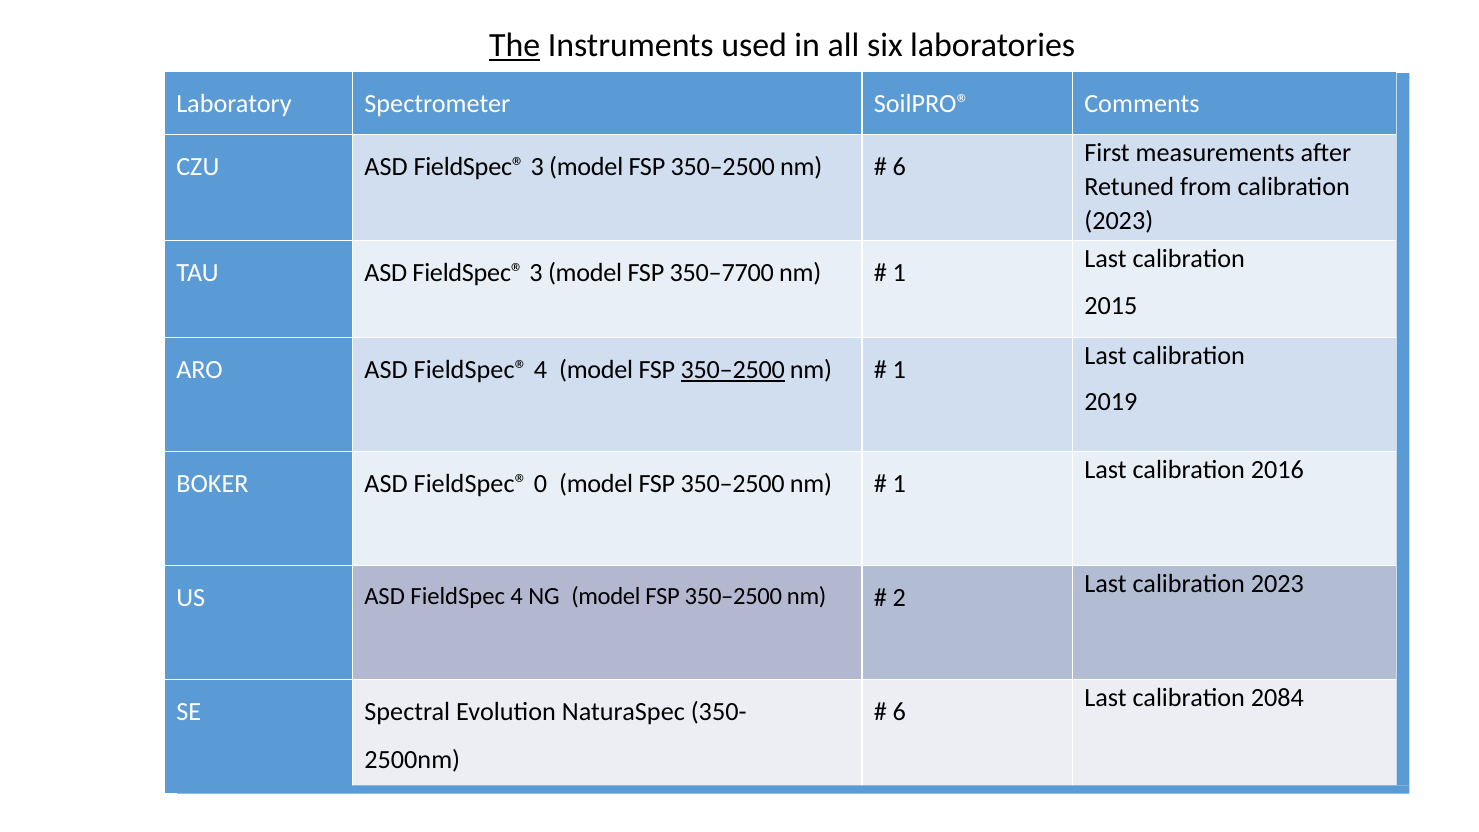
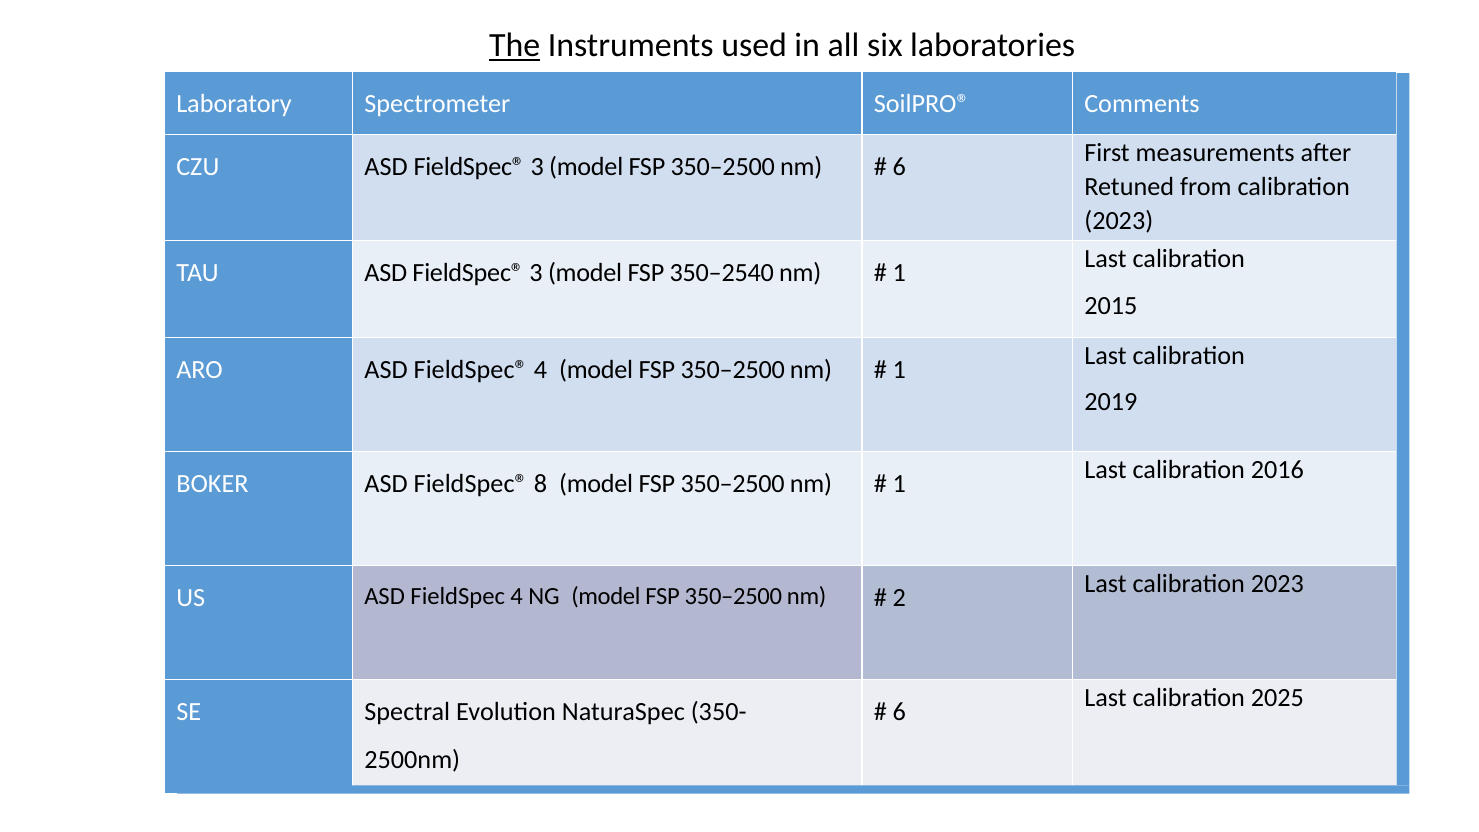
350–7700: 350–7700 -> 350–2540
350–2500 at (733, 369) underline: present -> none
0: 0 -> 8
2084: 2084 -> 2025
